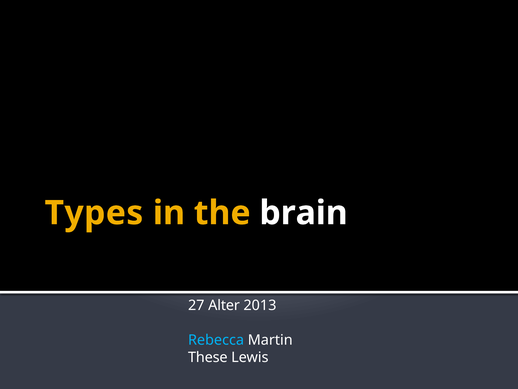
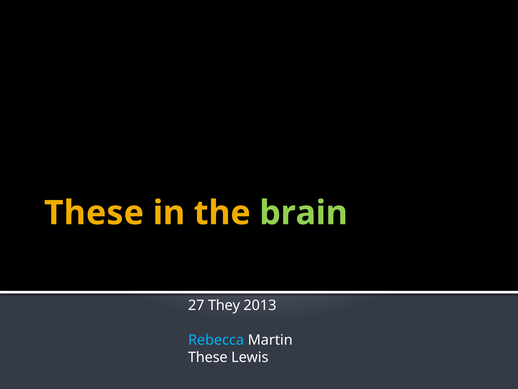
Types at (94, 213): Types -> These
brain colour: white -> light green
Alter: Alter -> They
